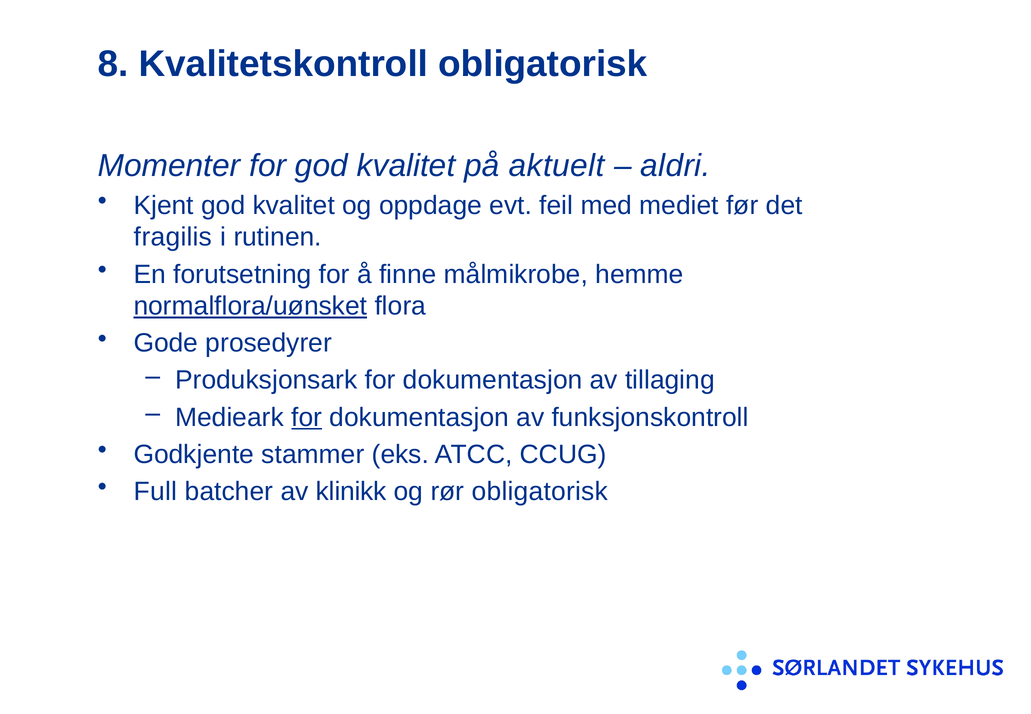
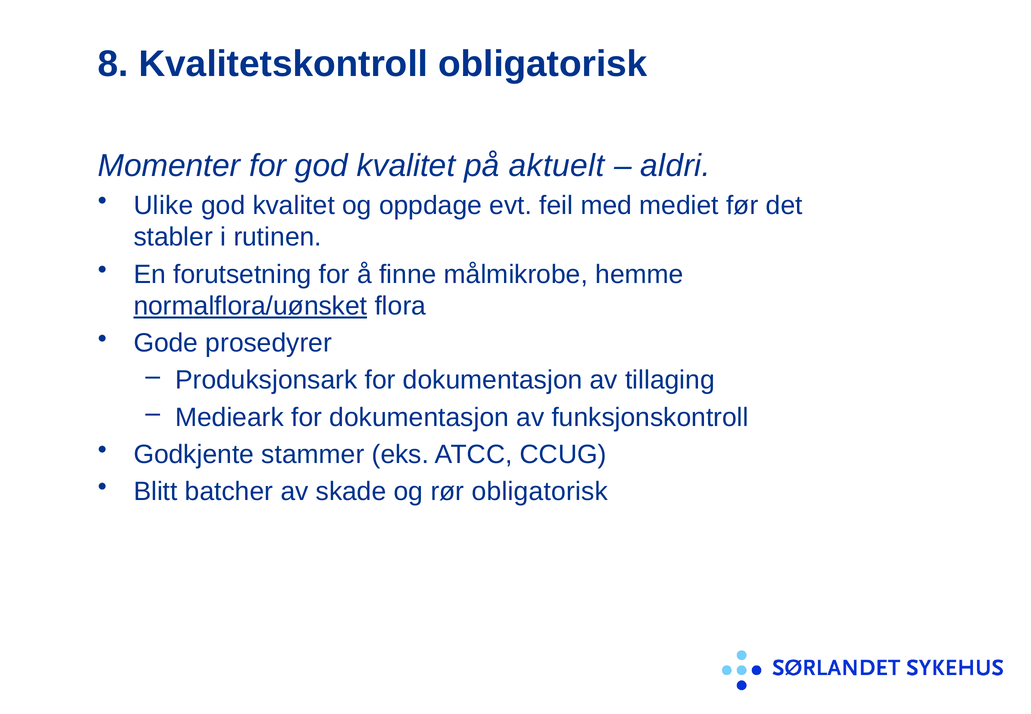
Kjent: Kjent -> Ulike
fragilis: fragilis -> stabler
for at (307, 417) underline: present -> none
Full: Full -> Blitt
klinikk: klinikk -> skade
